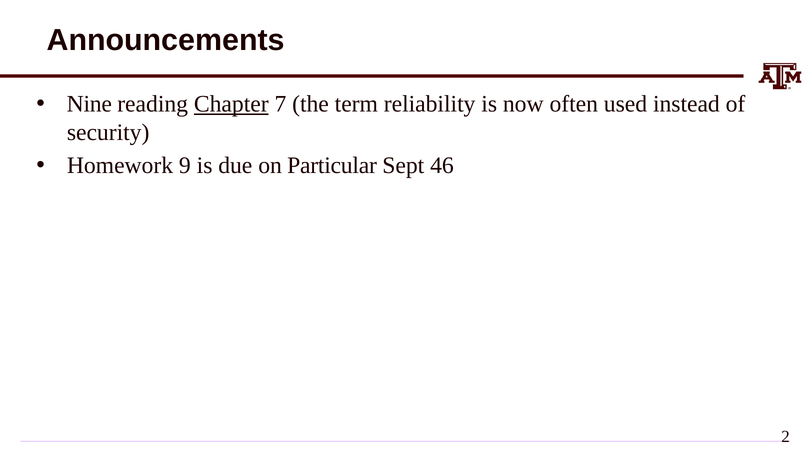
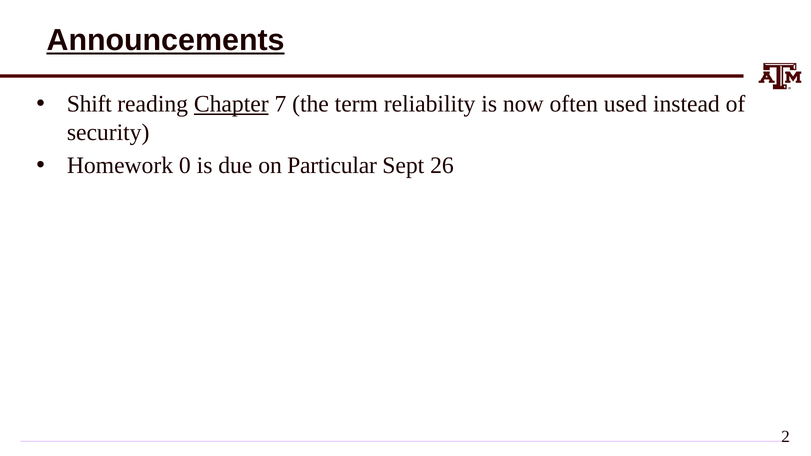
Announcements underline: none -> present
Nine: Nine -> Shift
9: 9 -> 0
46: 46 -> 26
